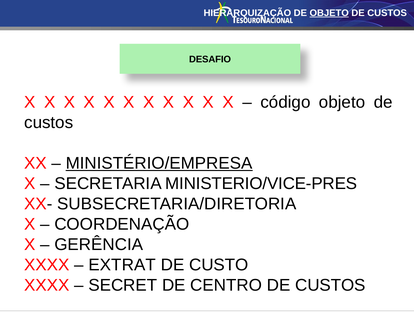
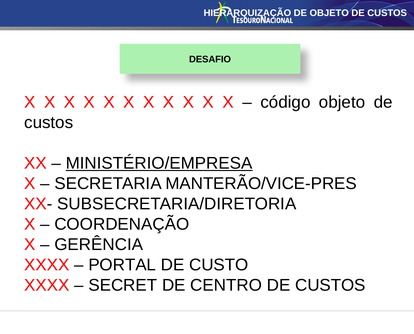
OBJETO at (329, 13) underline: present -> none
MINISTERIO/VICE-PRES: MINISTERIO/VICE-PRES -> MANTERÃO/VICE-PRES
EXTRAT: EXTRAT -> PORTAL
